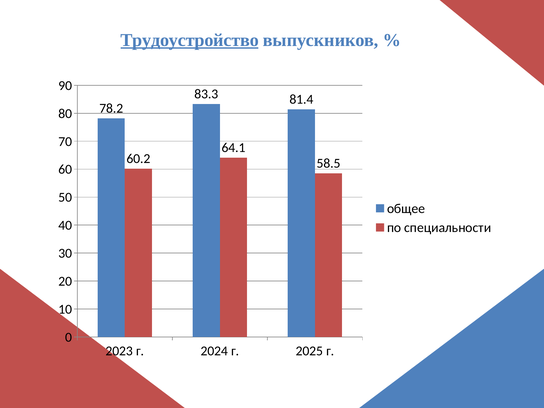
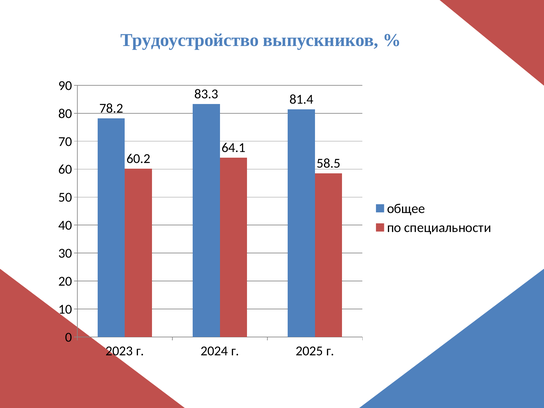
Трудоустройство underline: present -> none
